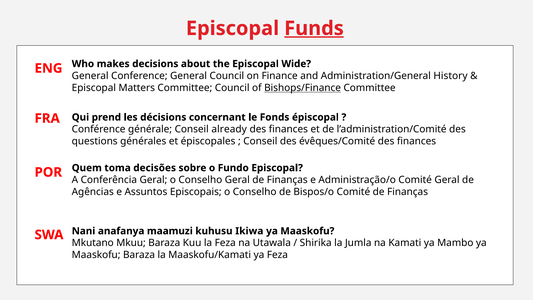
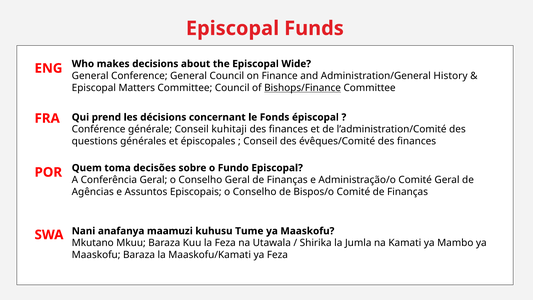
Funds underline: present -> none
already: already -> kuhitaji
Ikiwa: Ikiwa -> Tume
